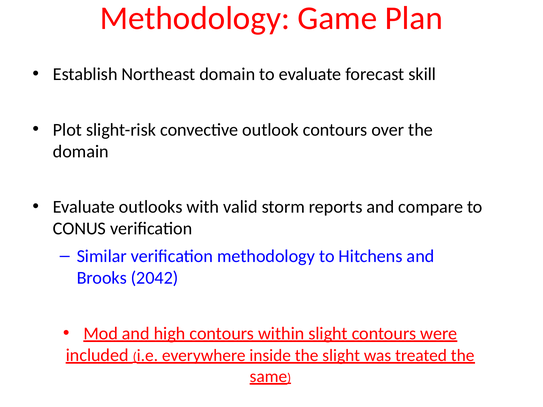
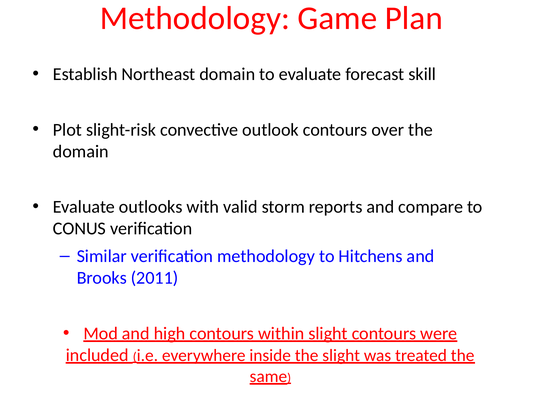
2042: 2042 -> 2011
